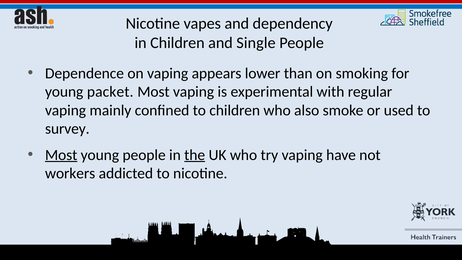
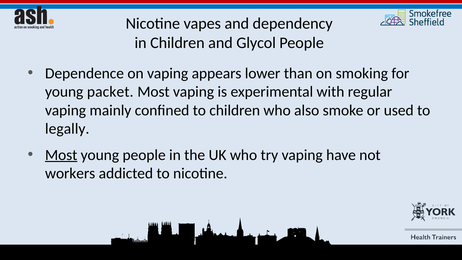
Single: Single -> Glycol
survey: survey -> legally
the underline: present -> none
